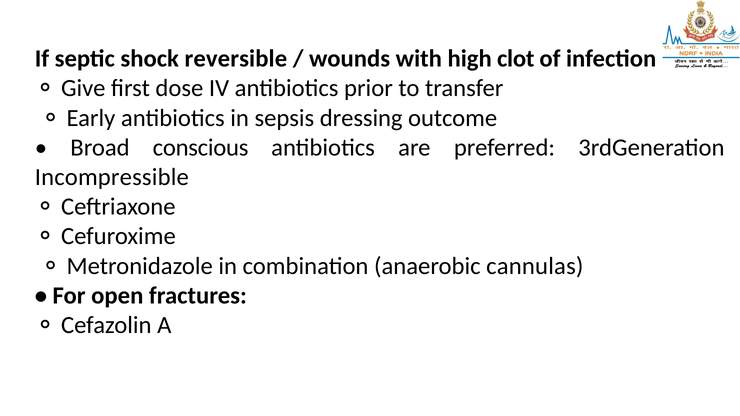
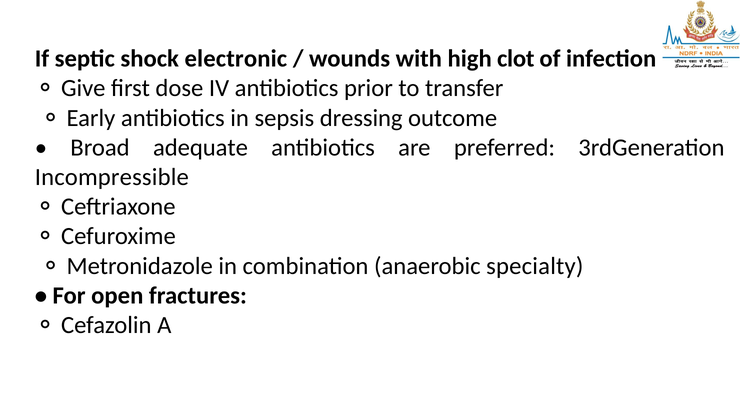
reversible: reversible -> electronic
conscious: conscious -> adequate
cannulas: cannulas -> specialty
